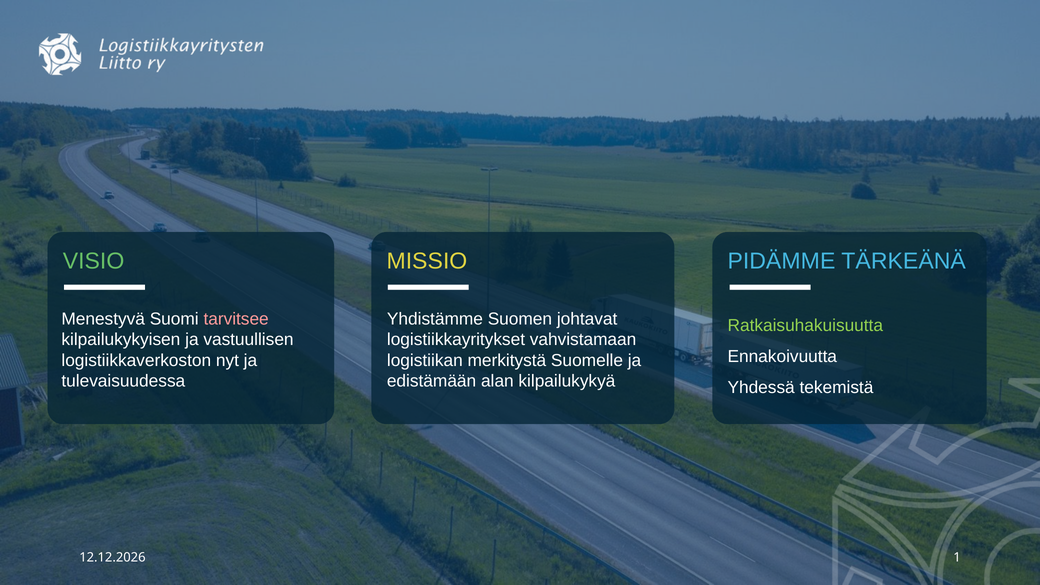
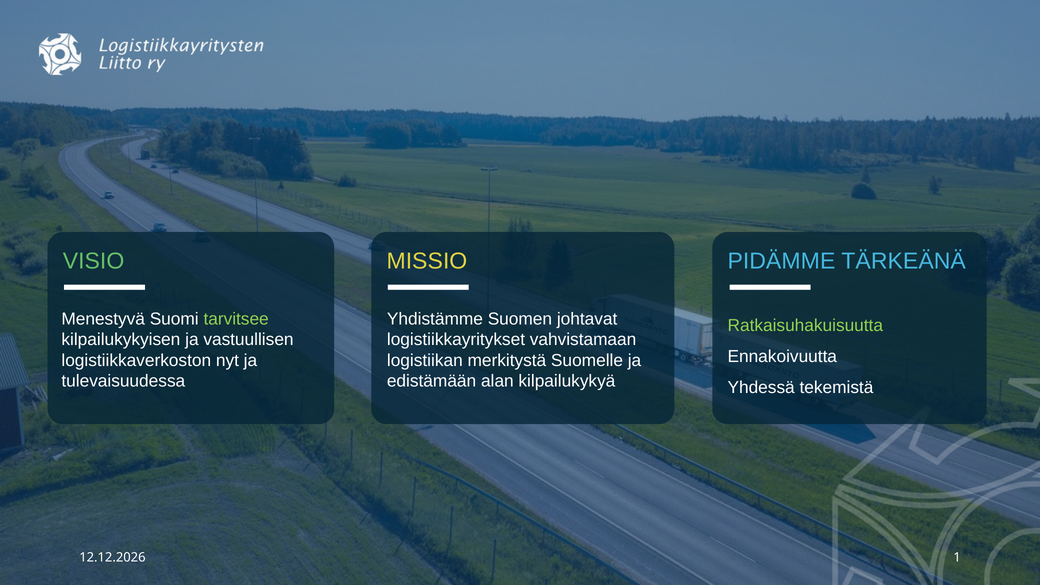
tarvitsee colour: pink -> light green
